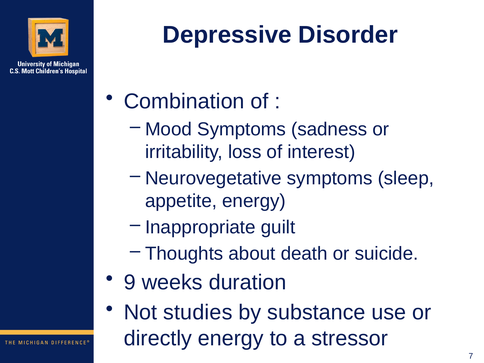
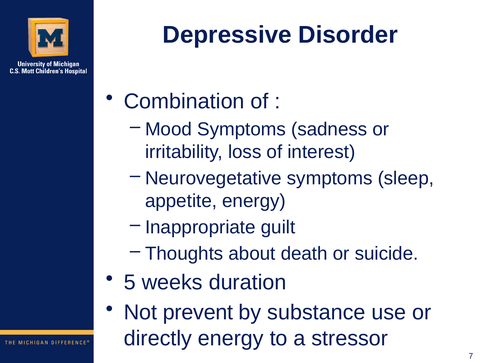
9: 9 -> 5
studies: studies -> prevent
